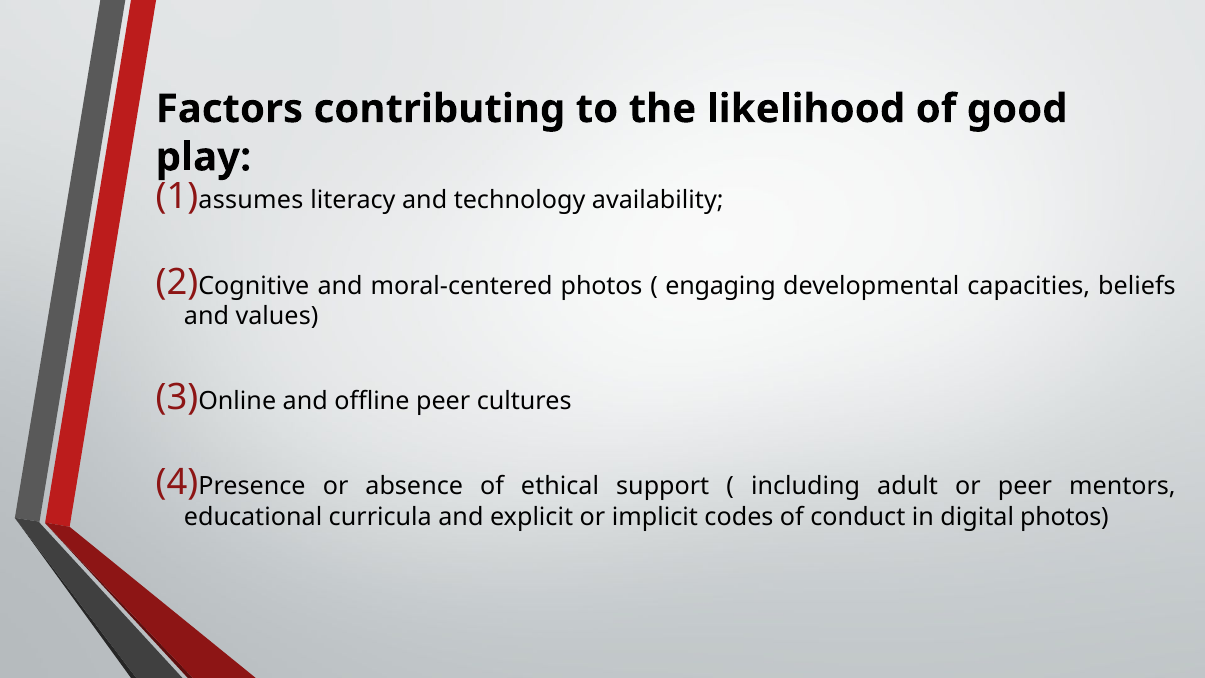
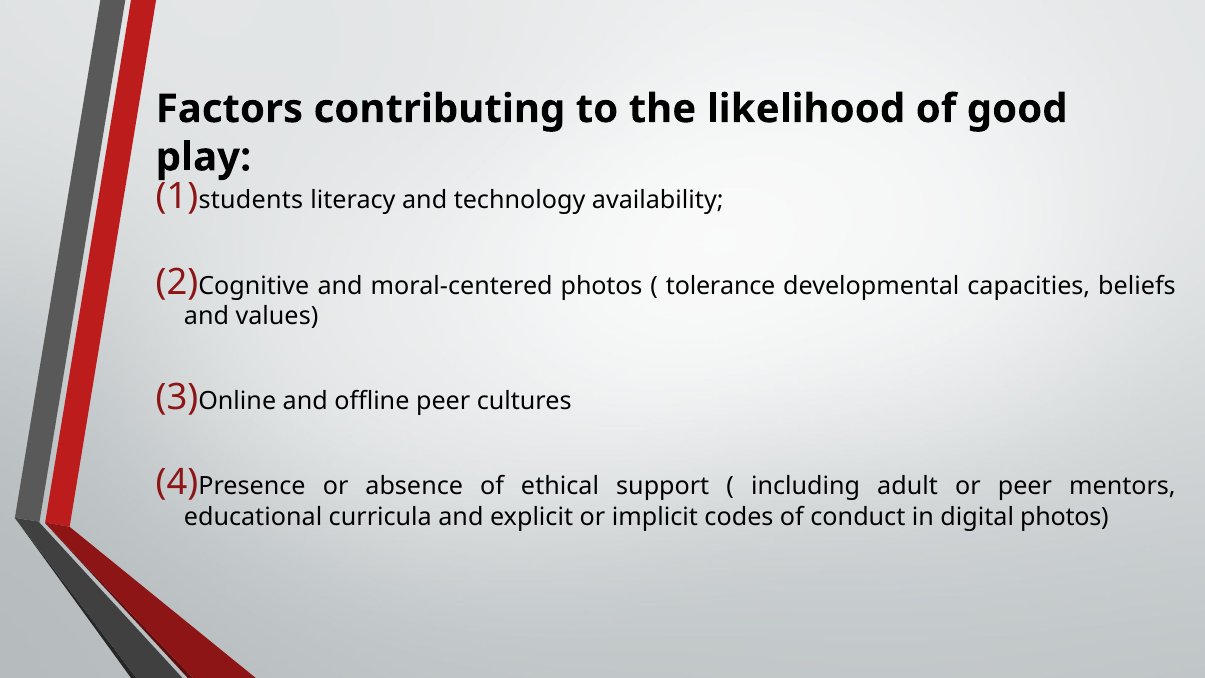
assumes: assumes -> students
engaging: engaging -> tolerance
